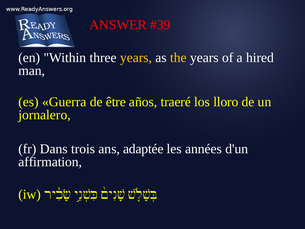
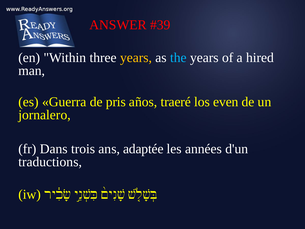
the colour: yellow -> light blue
être: être -> pris
lloro: lloro -> even
affirmation: affirmation -> traductions
